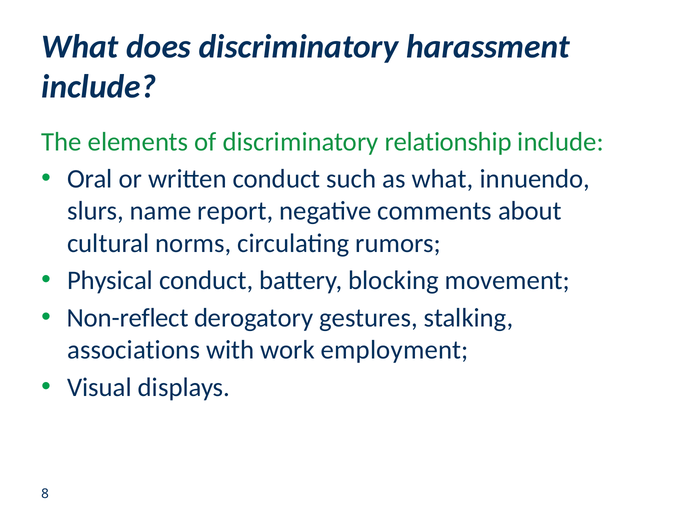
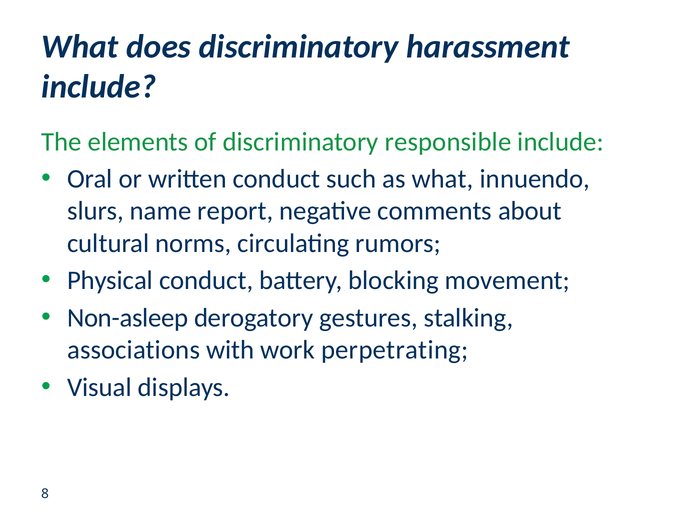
relationship: relationship -> responsible
Non-reflect: Non-reflect -> Non-asleep
employment: employment -> perpetrating
